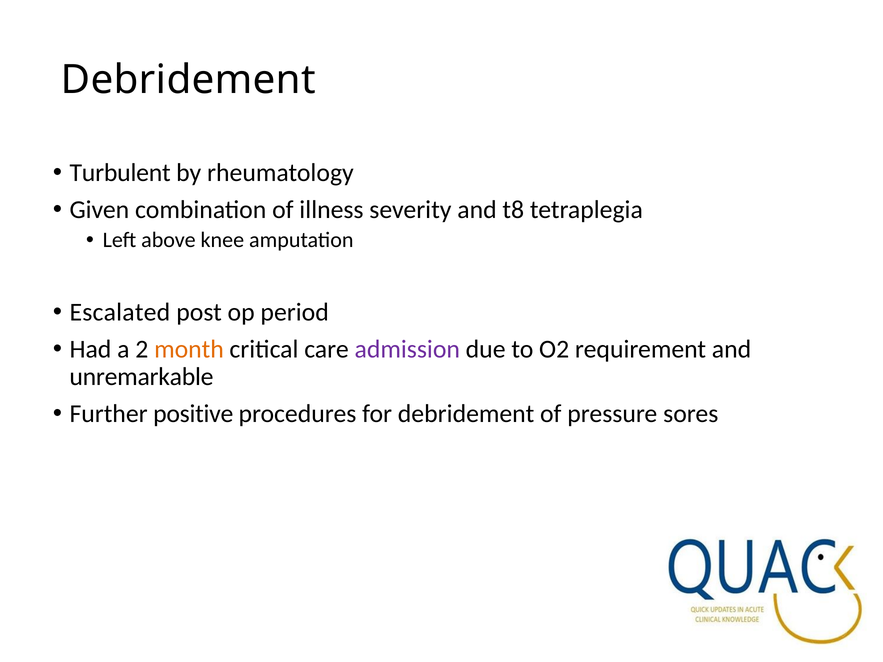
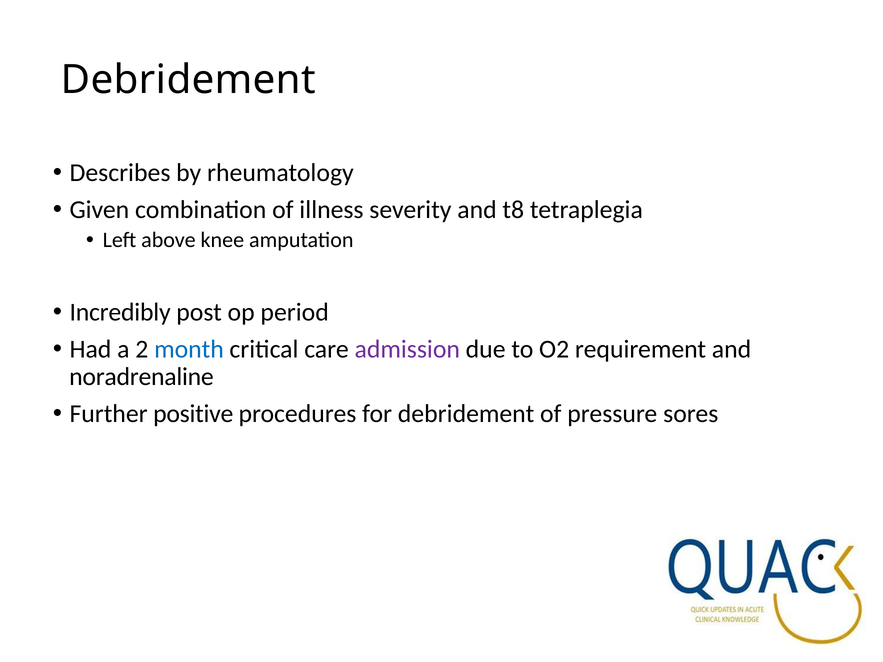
Turbulent: Turbulent -> Describes
Escalated: Escalated -> Incredibly
month colour: orange -> blue
unremarkable: unremarkable -> noradrenaline
